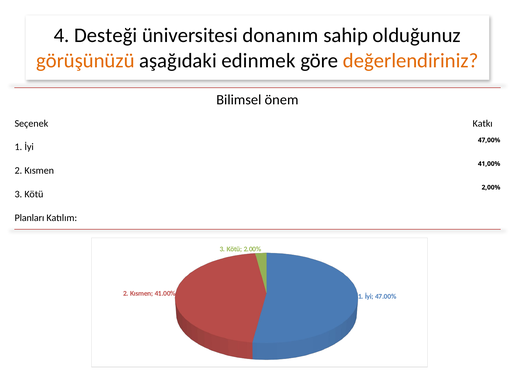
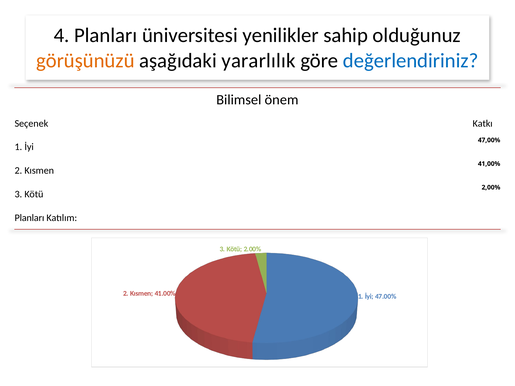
4 Desteği: Desteği -> Planları
donanım: donanım -> yenilikler
edinmek: edinmek -> yararlılık
değerlendiriniz colour: orange -> blue
